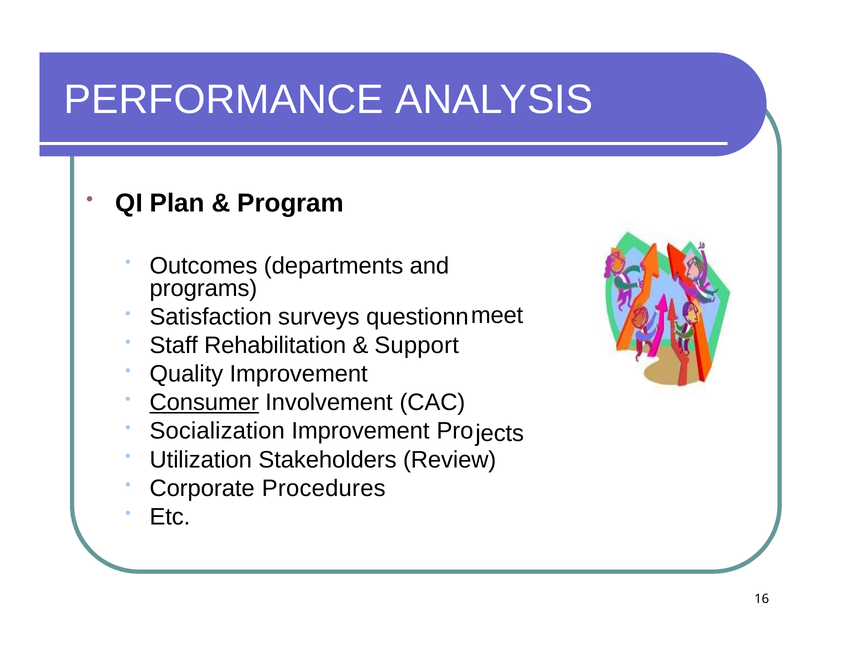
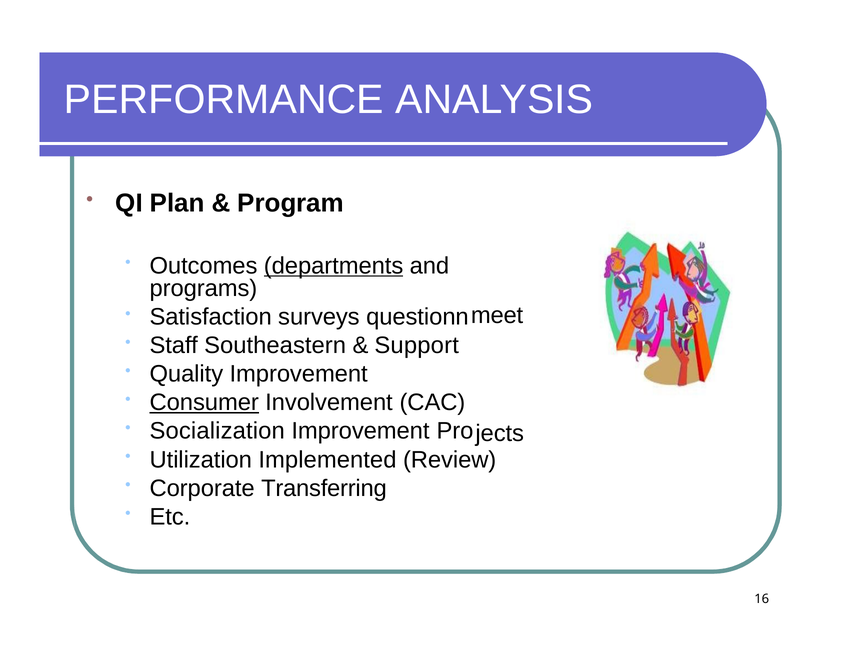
departments underline: none -> present
Rehabilitation: Rehabilitation -> Southeastern
Stakeholders: Stakeholders -> Implemented
Procedures: Procedures -> Transferring
